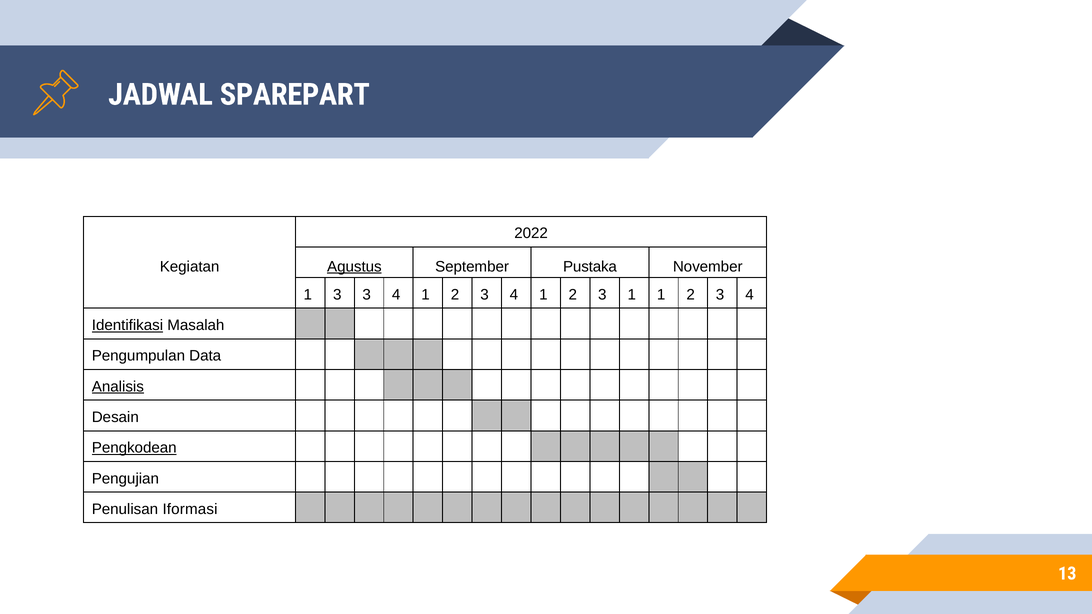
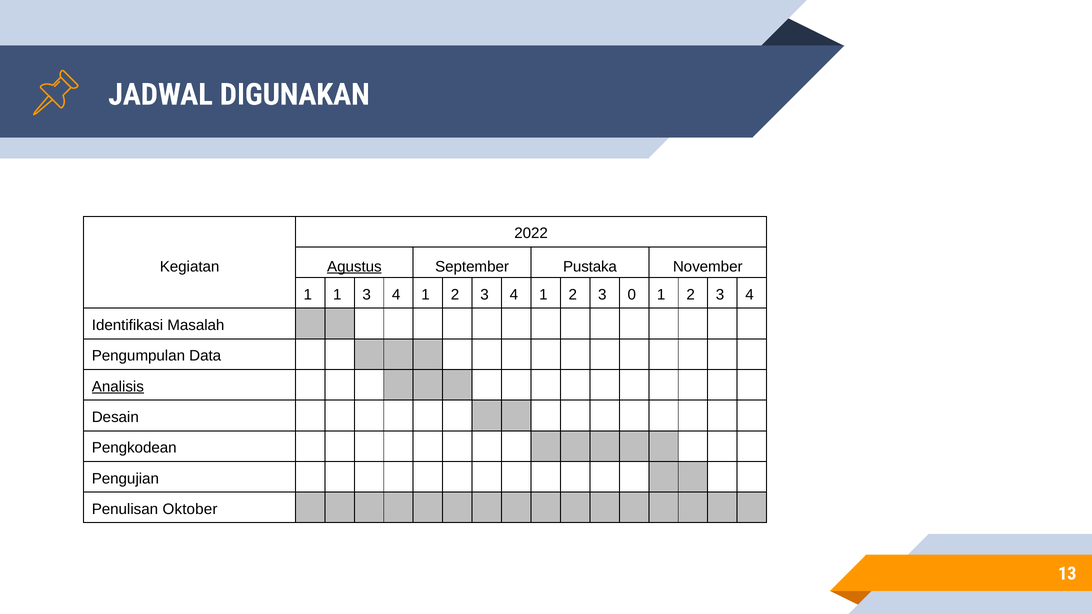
SPAREPART: SPAREPART -> DIGUNAKAN
1 3: 3 -> 1
3 1: 1 -> 0
Identifikasi underline: present -> none
Pengkodean underline: present -> none
Iformasi: Iformasi -> Oktober
